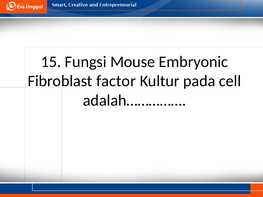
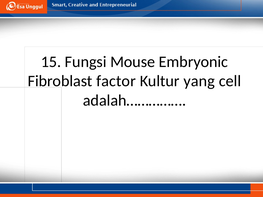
pada: pada -> yang
